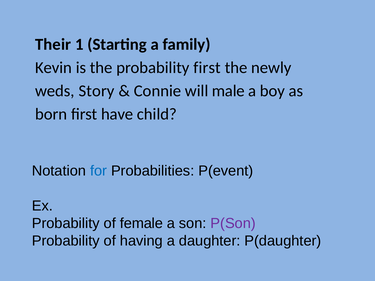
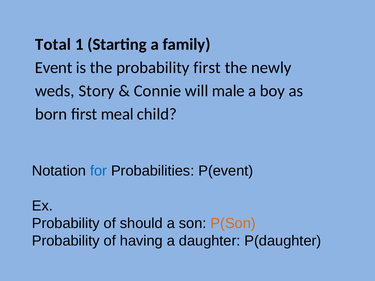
Their: Their -> Total
Kevin: Kevin -> Event
have: have -> meal
female: female -> should
P(Son colour: purple -> orange
